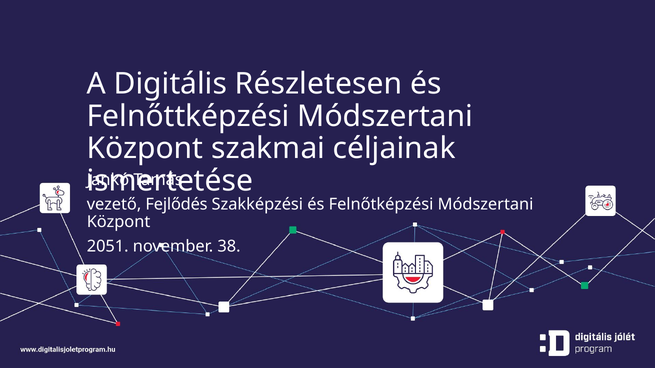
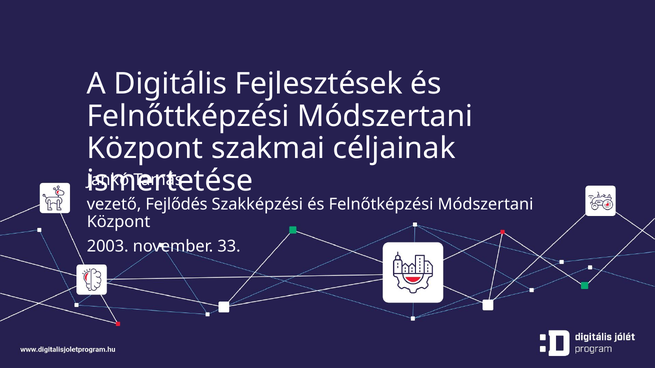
Részletesen: Részletesen -> Fejlesztések
2051: 2051 -> 2003
38: 38 -> 33
